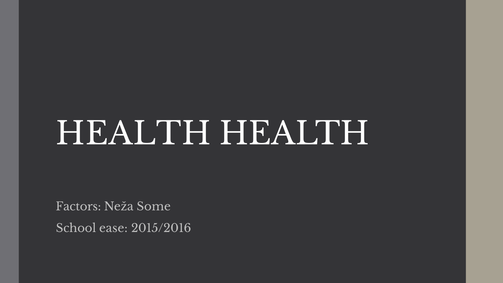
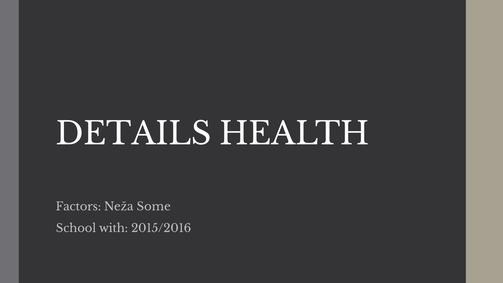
HEALTH at (133, 134): HEALTH -> DETAILS
ease: ease -> with
